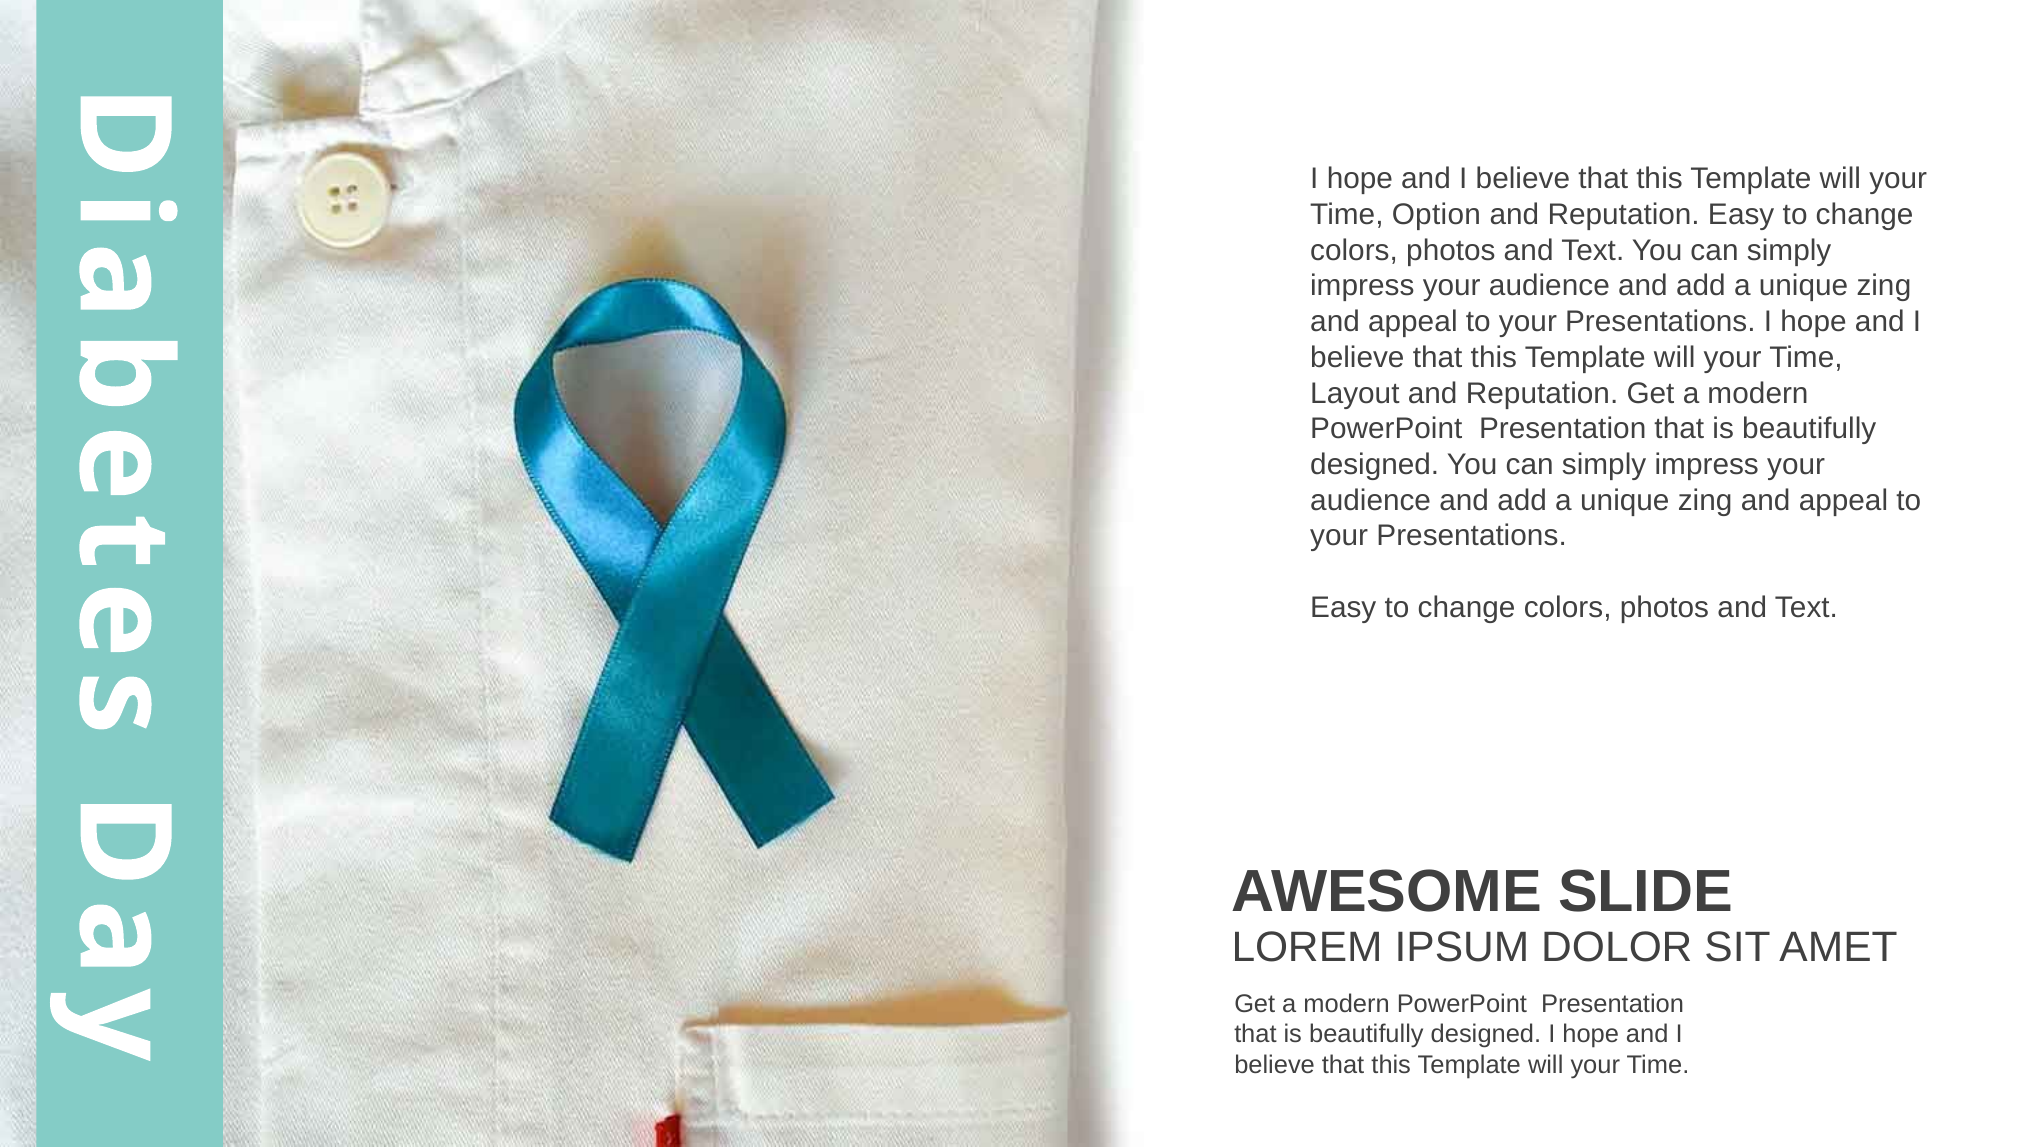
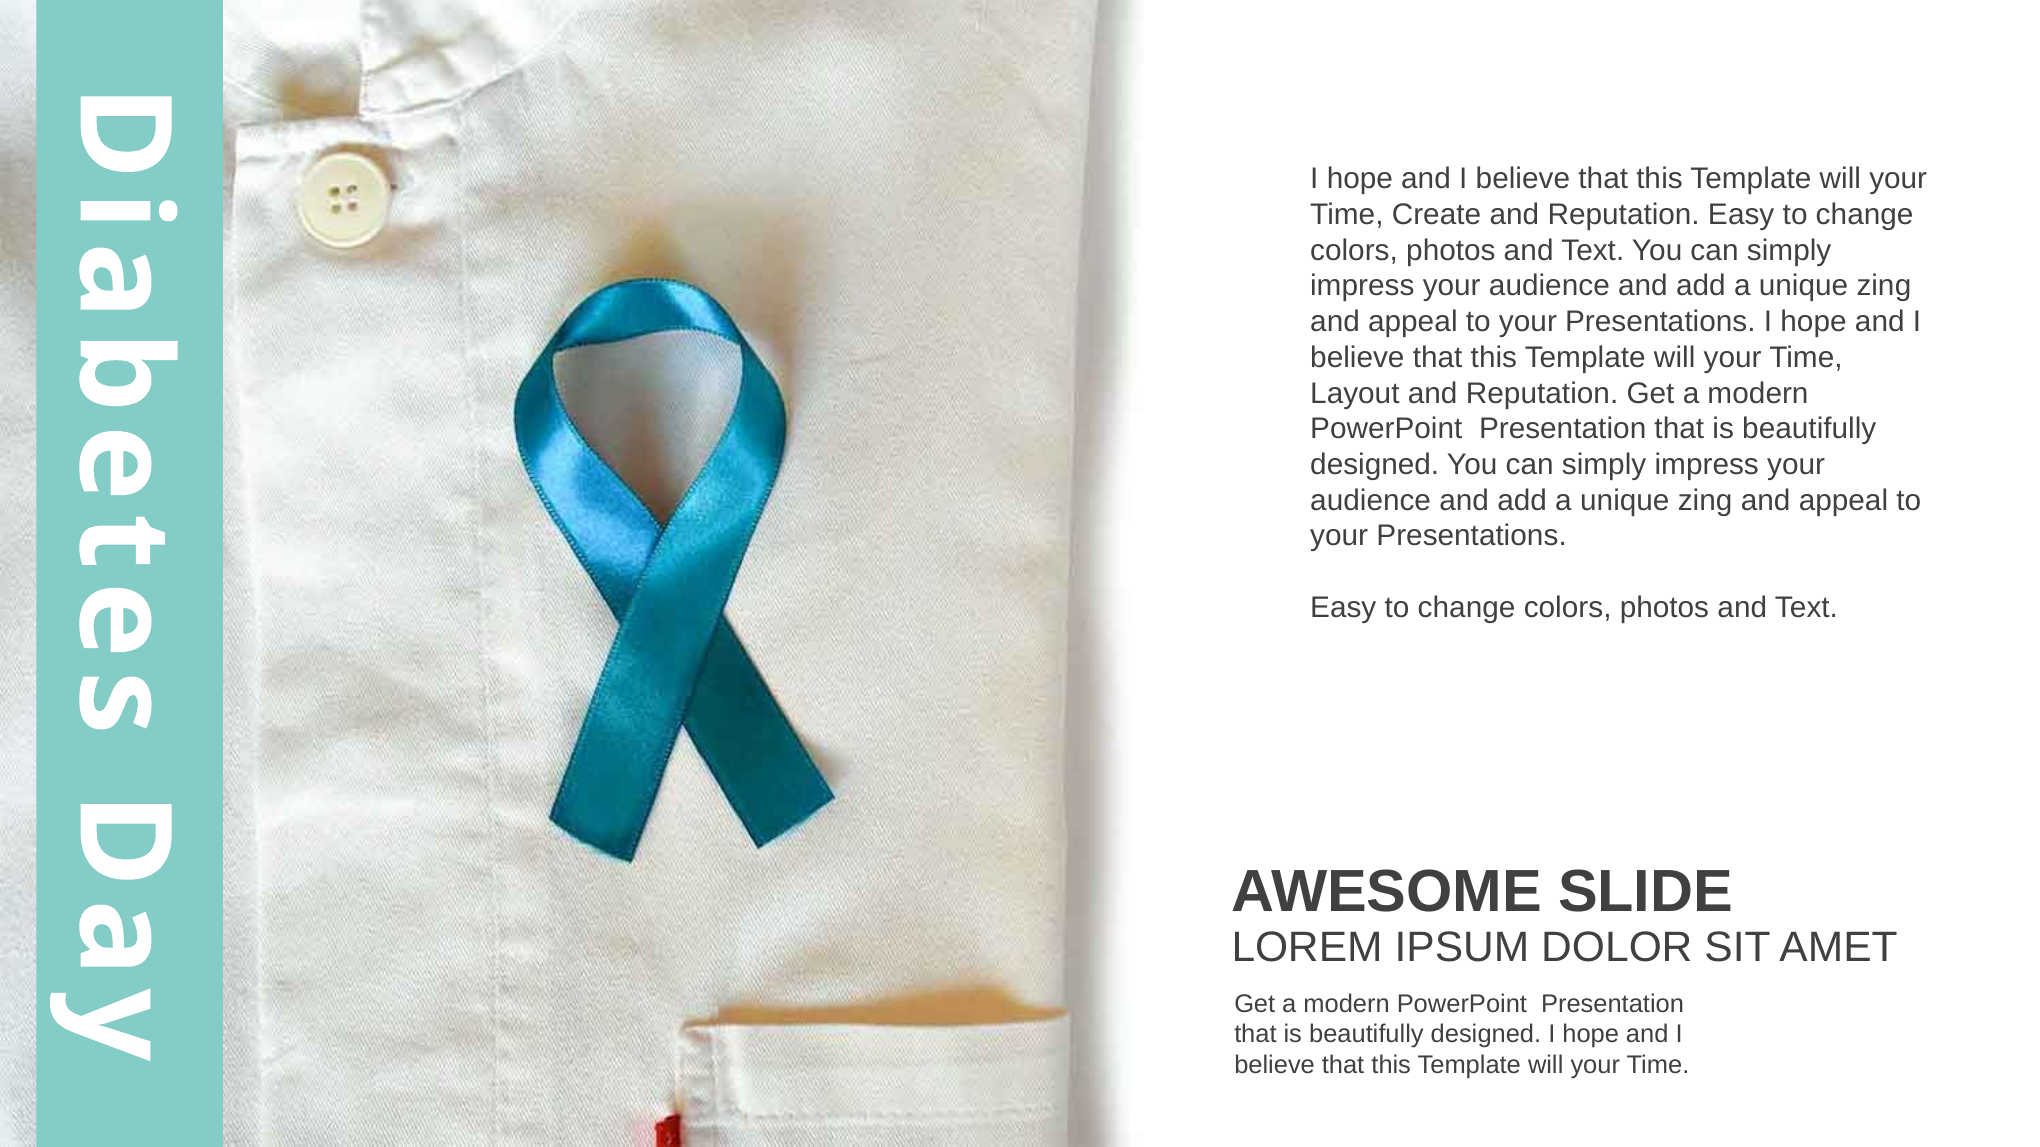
Option: Option -> Create
